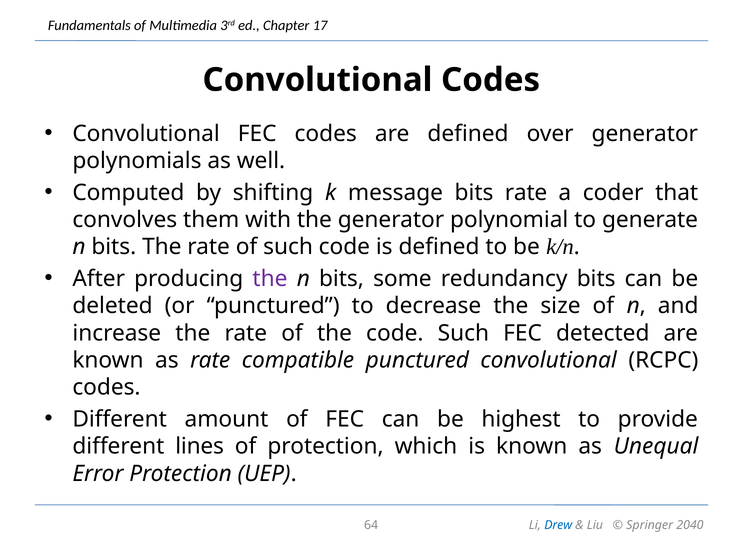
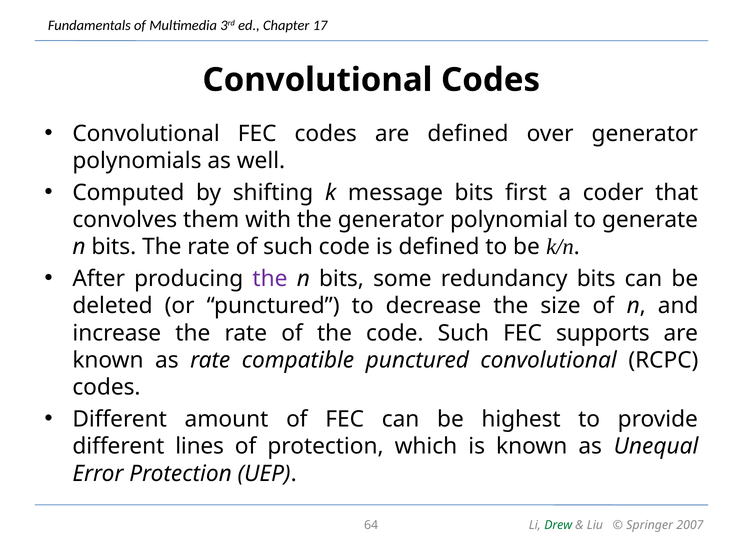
bits rate: rate -> first
detected: detected -> supports
Drew colour: blue -> green
2040: 2040 -> 2007
